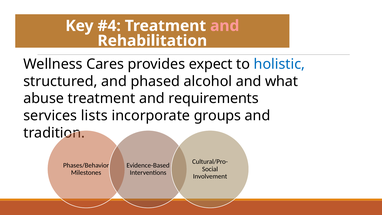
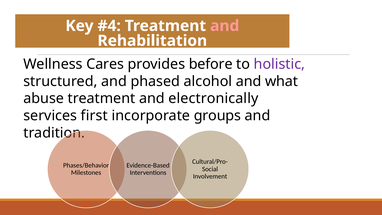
expect: expect -> before
holistic colour: blue -> purple
requirements: requirements -> electronically
lists: lists -> first
